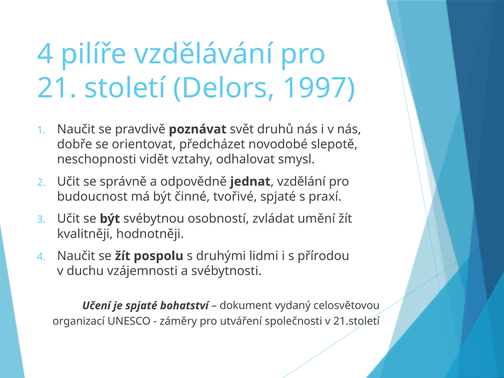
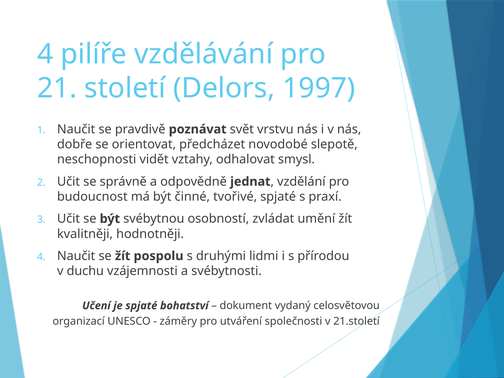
druhů: druhů -> vrstvu
